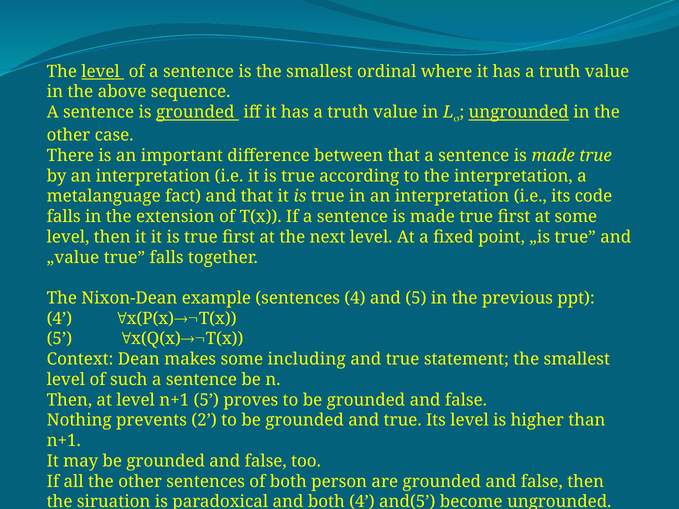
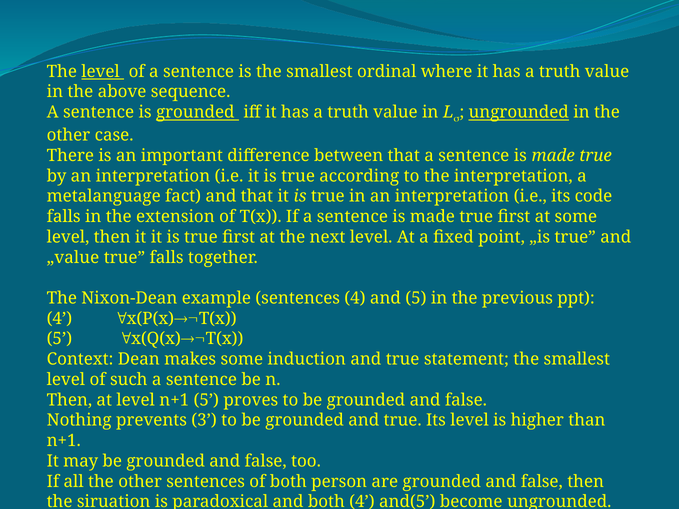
including: including -> induction
2: 2 -> 3
